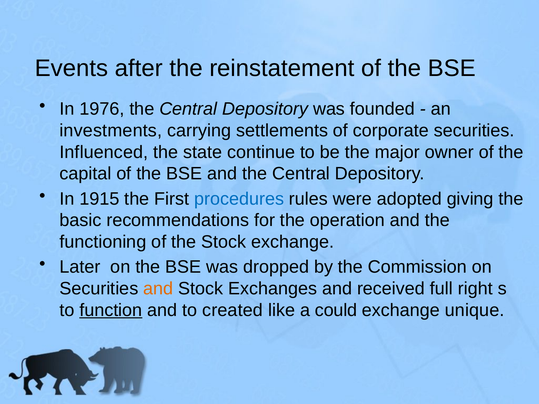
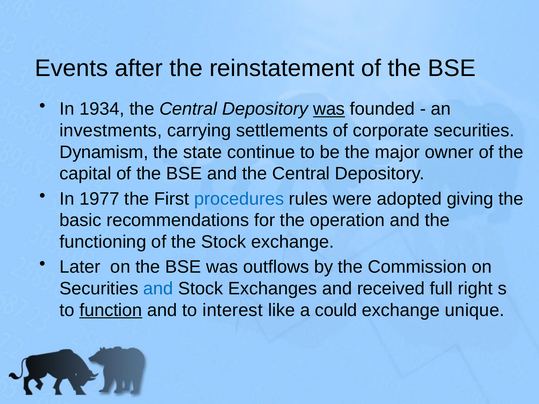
1976: 1976 -> 1934
was at (329, 109) underline: none -> present
Influenced: Influenced -> Dynamism
1915: 1915 -> 1977
dropped: dropped -> outflows
and at (158, 289) colour: orange -> blue
created: created -> interest
